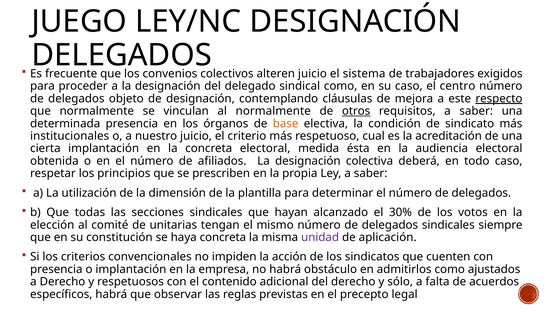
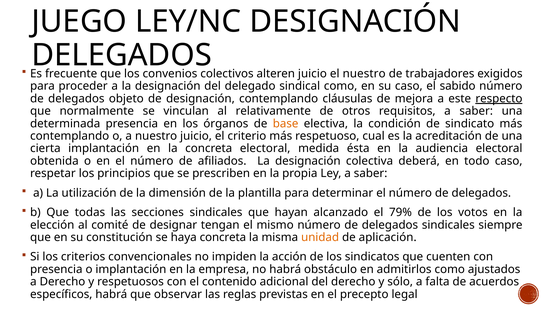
el sistema: sistema -> nuestro
centro: centro -> sabido
al normalmente: normalmente -> relativamente
otros underline: present -> none
institucionales at (70, 136): institucionales -> contemplando
30%: 30% -> 79%
unitarias: unitarias -> designar
unidad colour: purple -> orange
